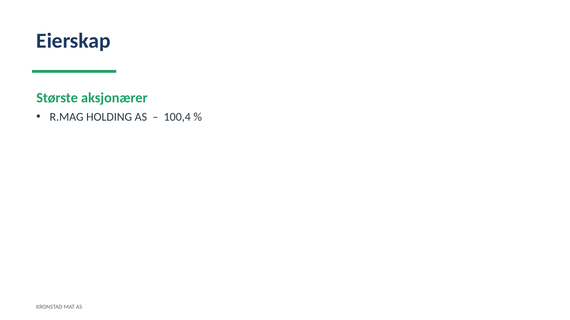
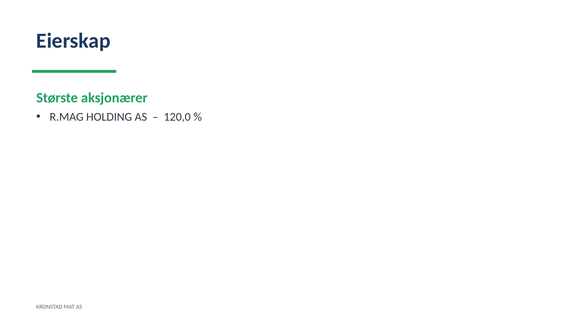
100,4: 100,4 -> 120,0
